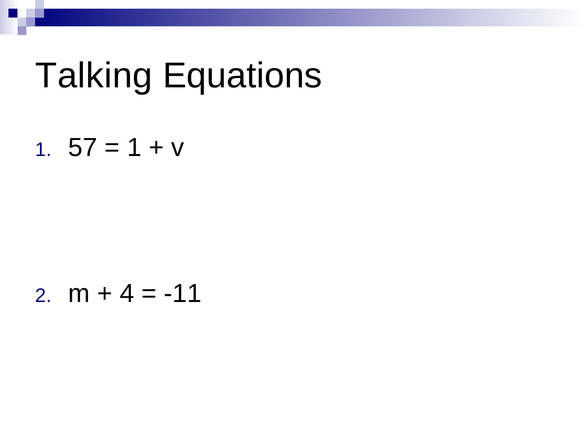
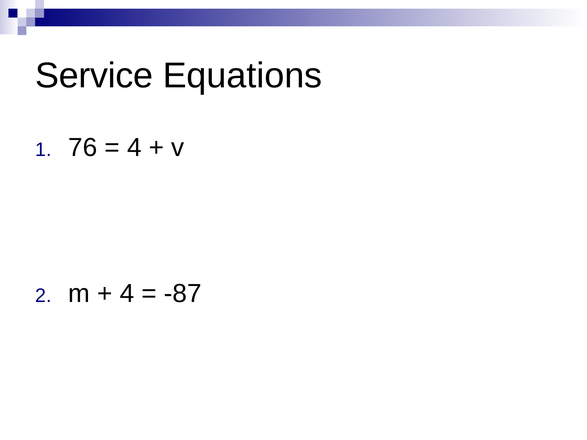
Talking: Talking -> Service
57: 57 -> 76
1 at (134, 148): 1 -> 4
-11: -11 -> -87
